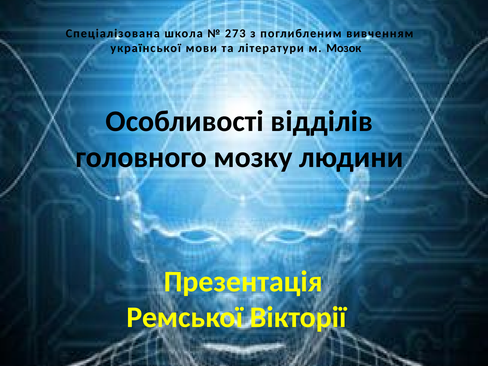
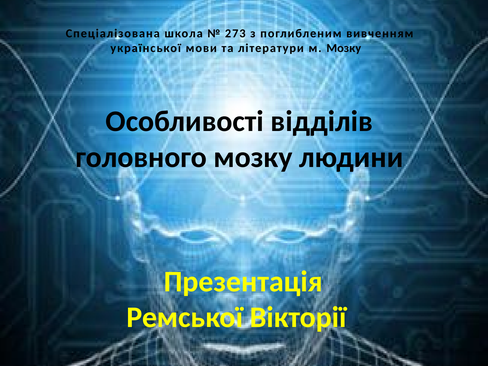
м Мозок: Мозок -> Мозку
